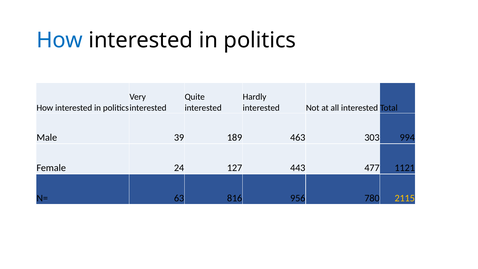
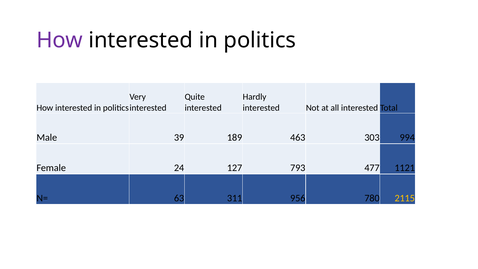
How at (60, 40) colour: blue -> purple
443: 443 -> 793
816: 816 -> 311
